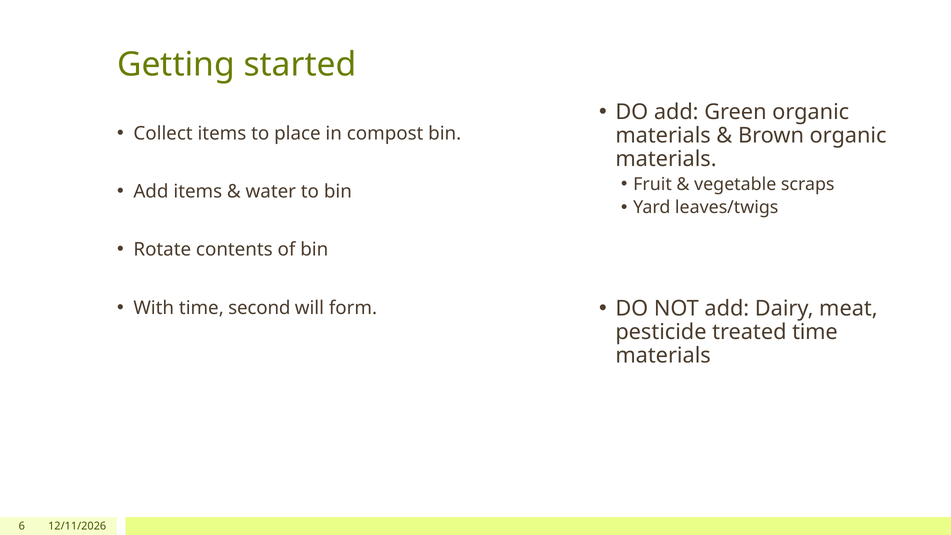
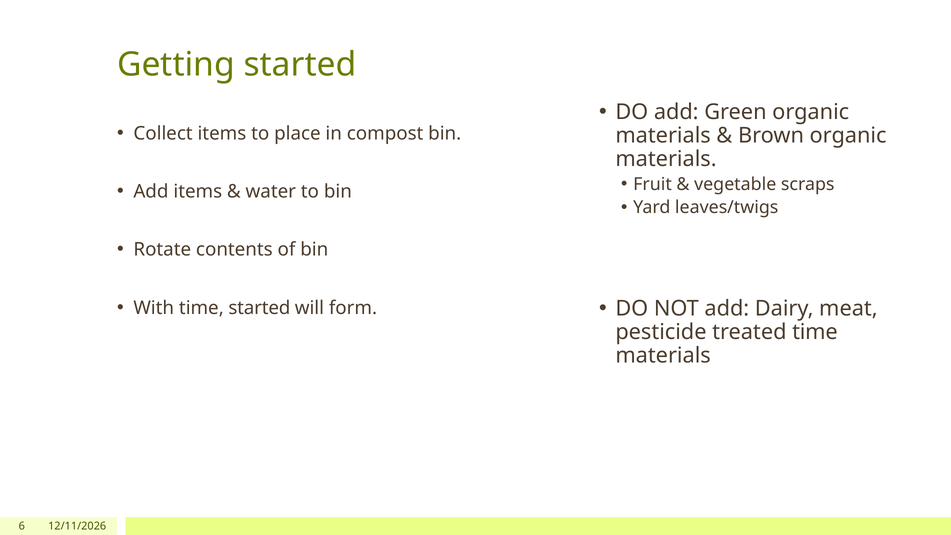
time second: second -> started
